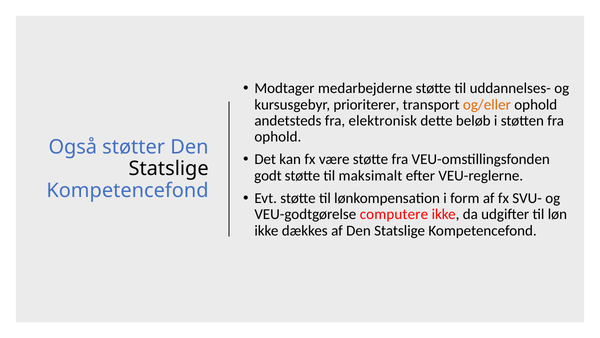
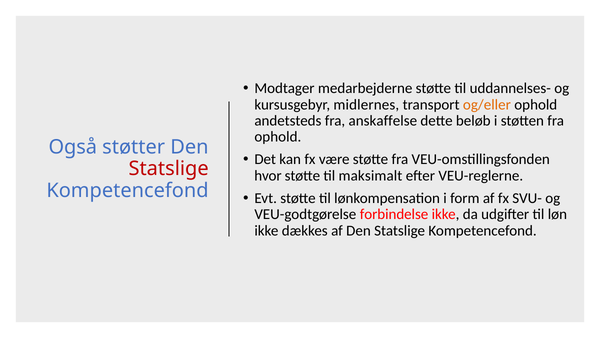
prioriterer: prioriterer -> midlernes
elektronisk: elektronisk -> anskaffelse
Statslige at (169, 169) colour: black -> red
godt: godt -> hvor
computere: computere -> forbindelse
